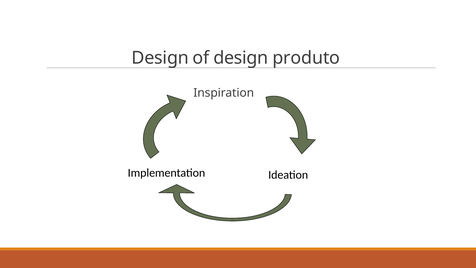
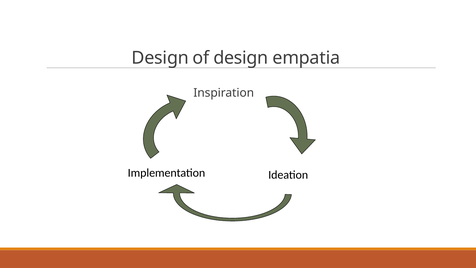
produto: produto -> empatia
